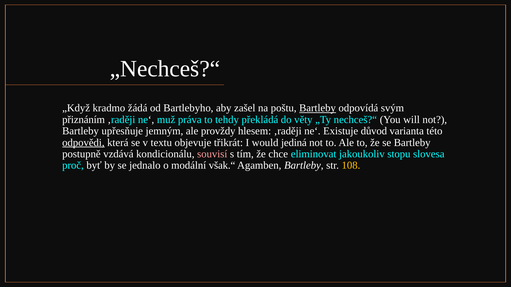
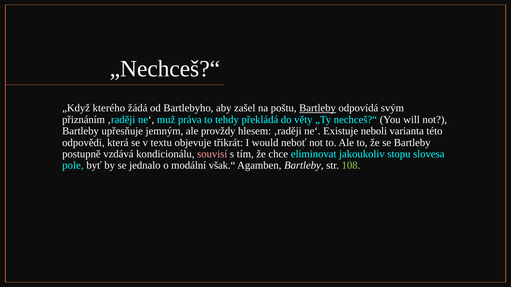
kradmo: kradmo -> kterého
důvod: důvod -> neboli
odpovědi underline: present -> none
jediná: jediná -> neboť
proč: proč -> pole
108 colour: yellow -> light green
